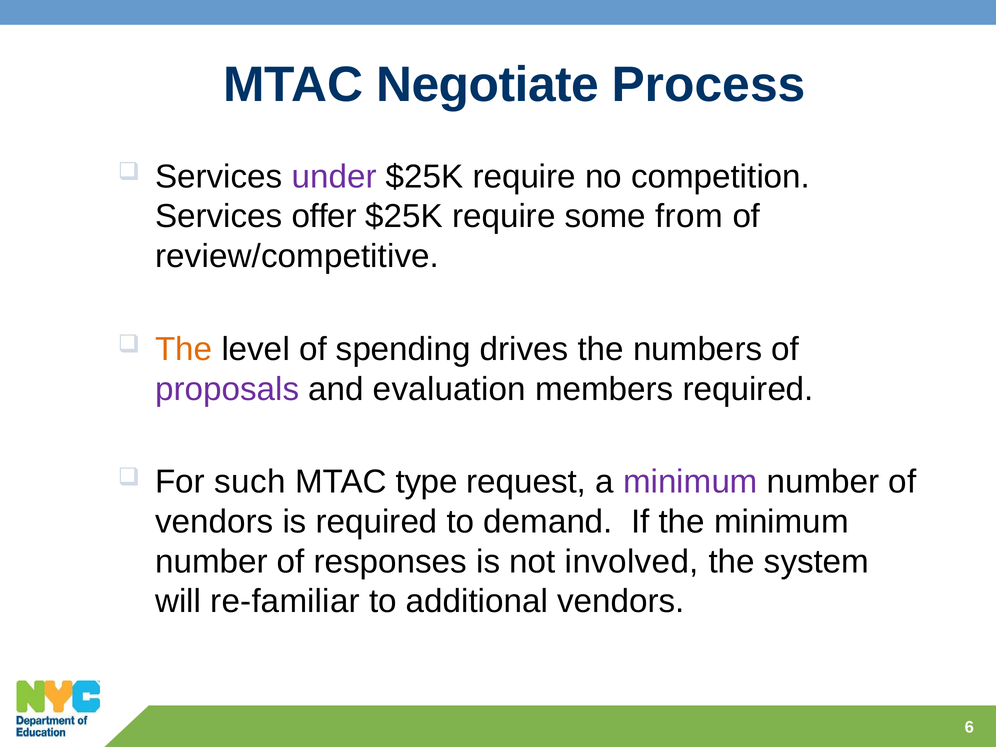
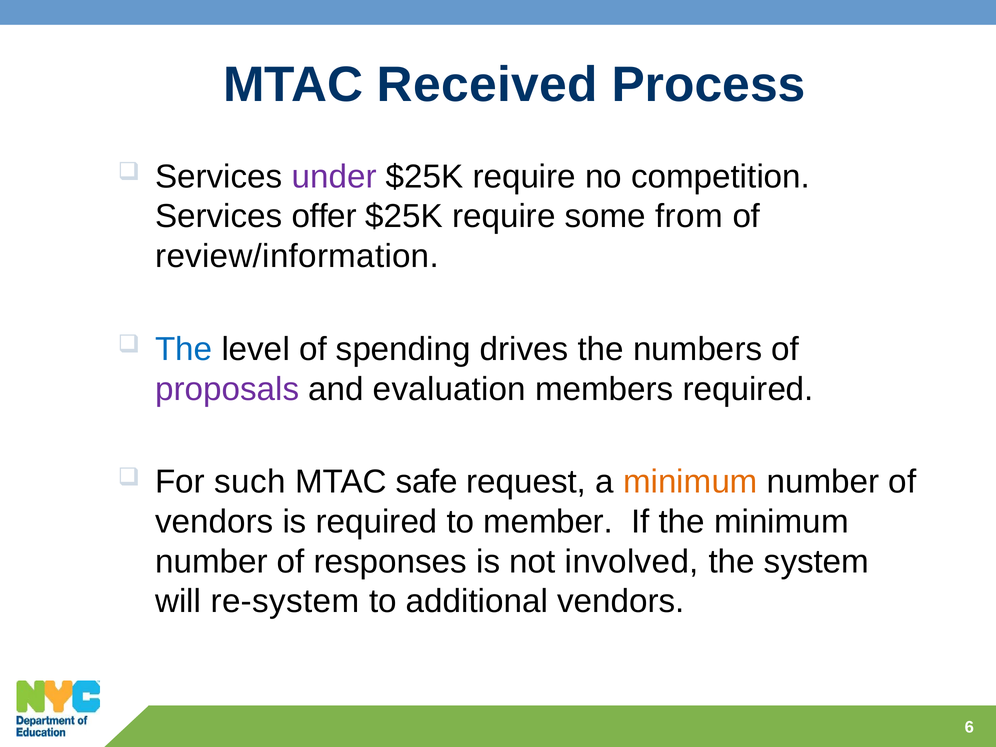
Negotiate: Negotiate -> Received
review/competitive: review/competitive -> review/information
The at (184, 349) colour: orange -> blue
type: type -> safe
minimum at (690, 482) colour: purple -> orange
demand: demand -> member
re-familiar: re-familiar -> re-system
